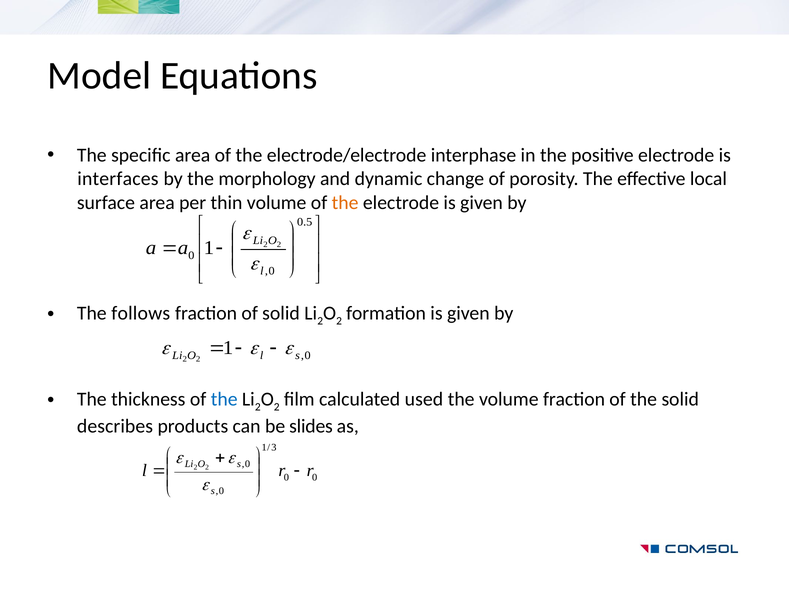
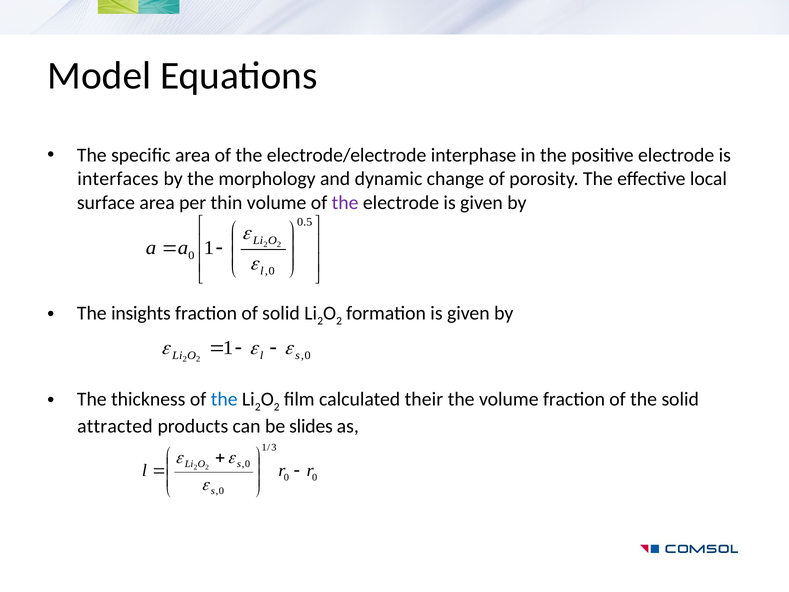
the at (345, 203) colour: orange -> purple
follows: follows -> insights
used: used -> their
describes: describes -> attracted
